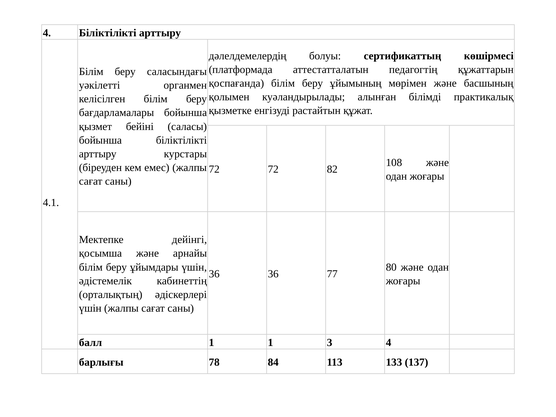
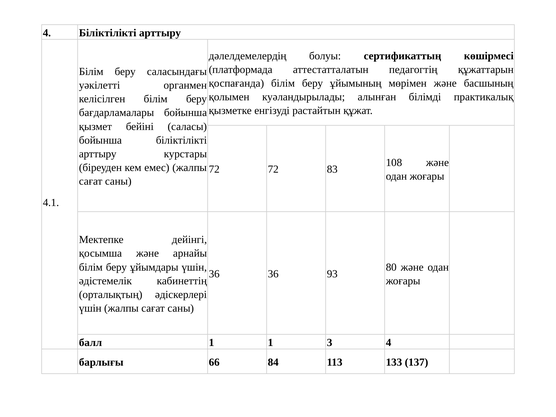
82: 82 -> 83
77: 77 -> 93
78: 78 -> 66
